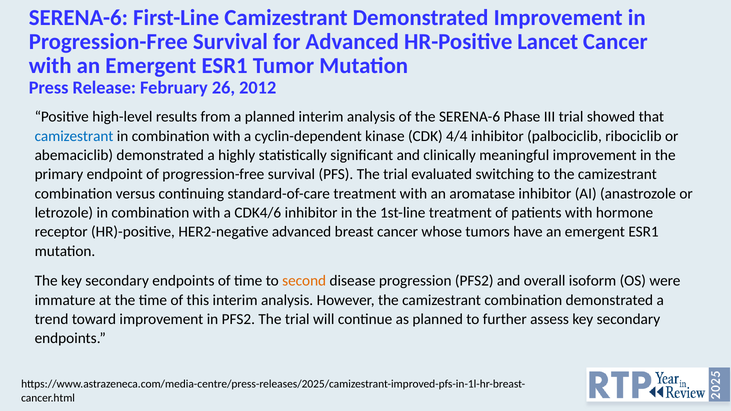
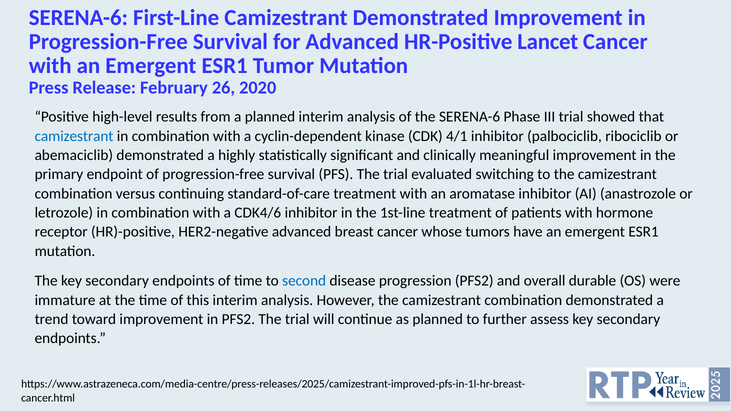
2012: 2012 -> 2020
4/4: 4/4 -> 4/1
second colour: orange -> blue
isoform: isoform -> durable
